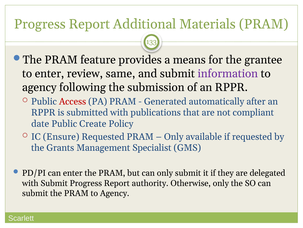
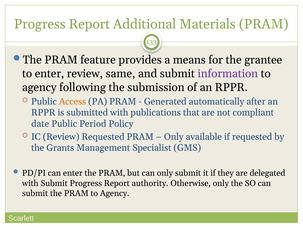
Access colour: red -> orange
Create: Create -> Period
IC Ensure: Ensure -> Review
